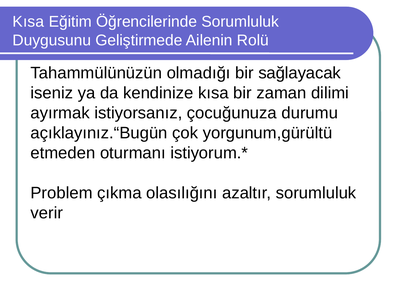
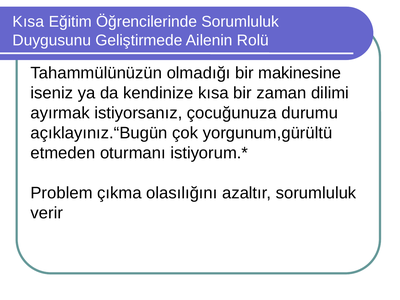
sağlayacak: sağlayacak -> makinesine
